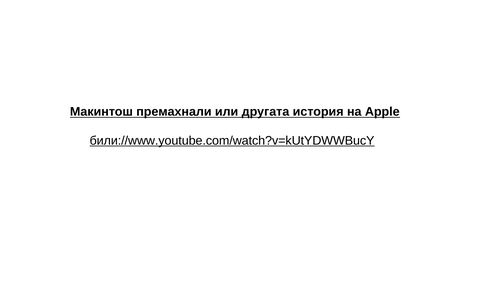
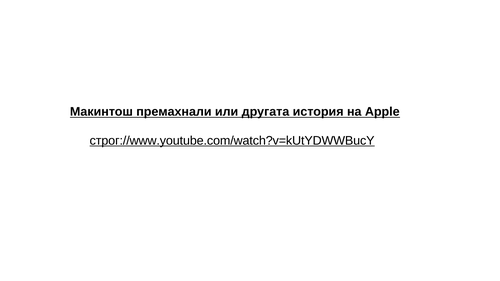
били://www.youtube.com/watch?v=kUtYDWWBucY: били://www.youtube.com/watch?v=kUtYDWWBucY -> строг://www.youtube.com/watch?v=kUtYDWWBucY
